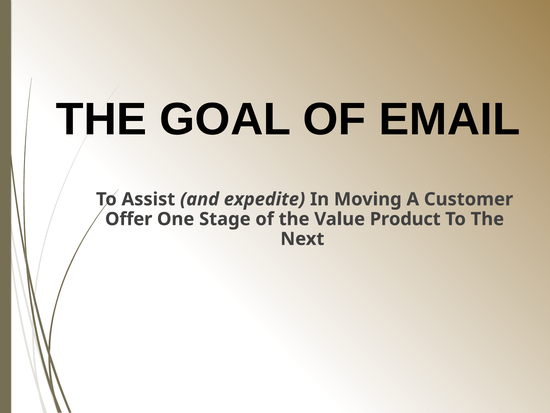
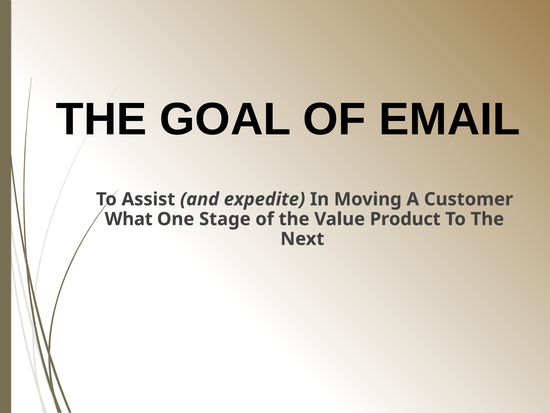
Offer: Offer -> What
